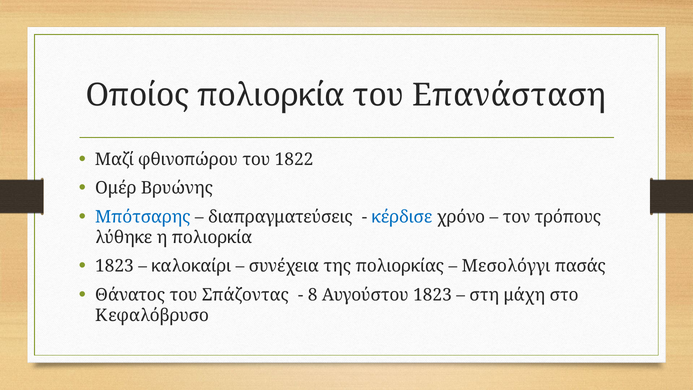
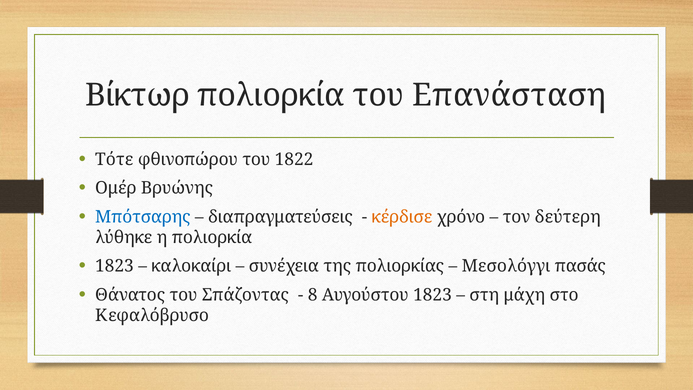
Οποίος: Οποίος -> Βίκτωρ
Μαζί: Μαζί -> Τότε
κέρδισε colour: blue -> orange
τρόπους: τρόπους -> δεύτερη
